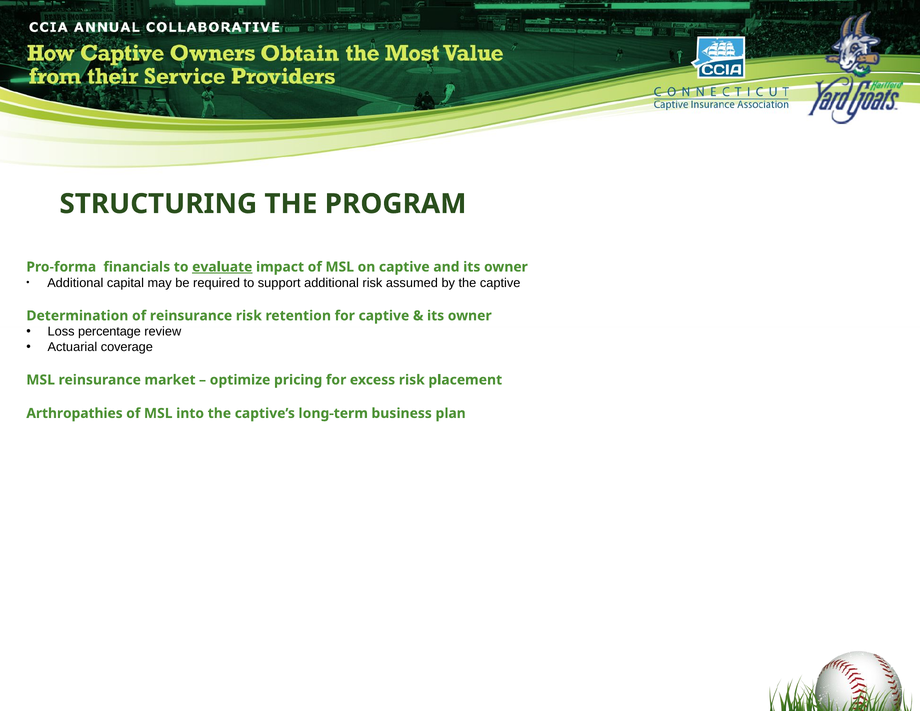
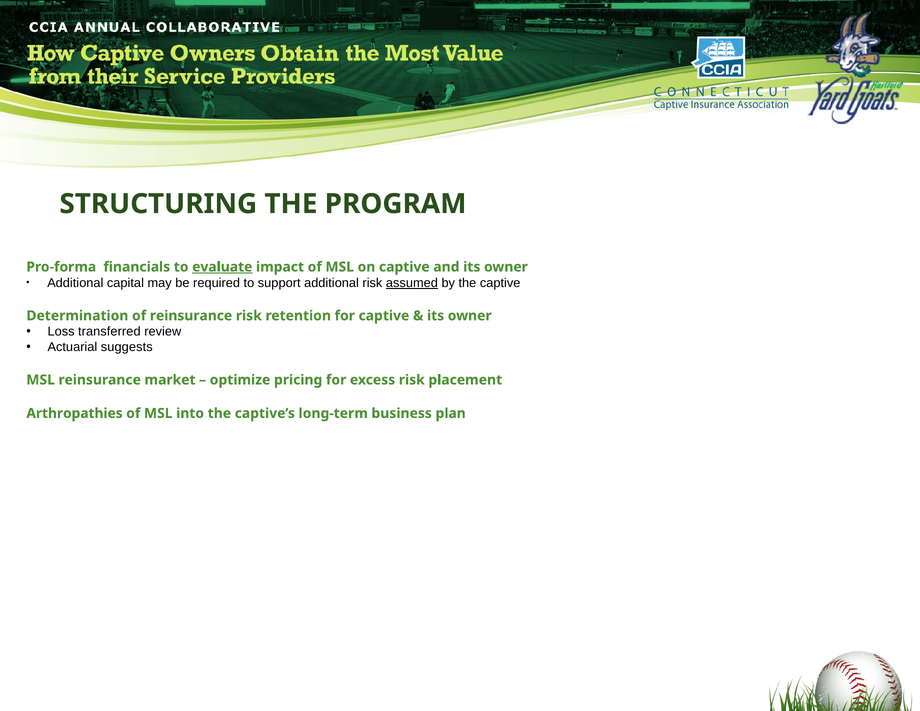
assumed underline: none -> present
percentage: percentage -> transferred
coverage: coverage -> suggests
